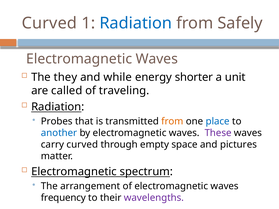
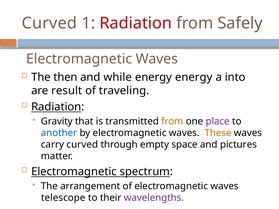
Radiation at (136, 23) colour: blue -> red
they: they -> then
energy shorter: shorter -> energy
unit: unit -> into
called: called -> result
Probes: Probes -> Gravity
place colour: blue -> purple
These colour: purple -> orange
frequency: frequency -> telescope
